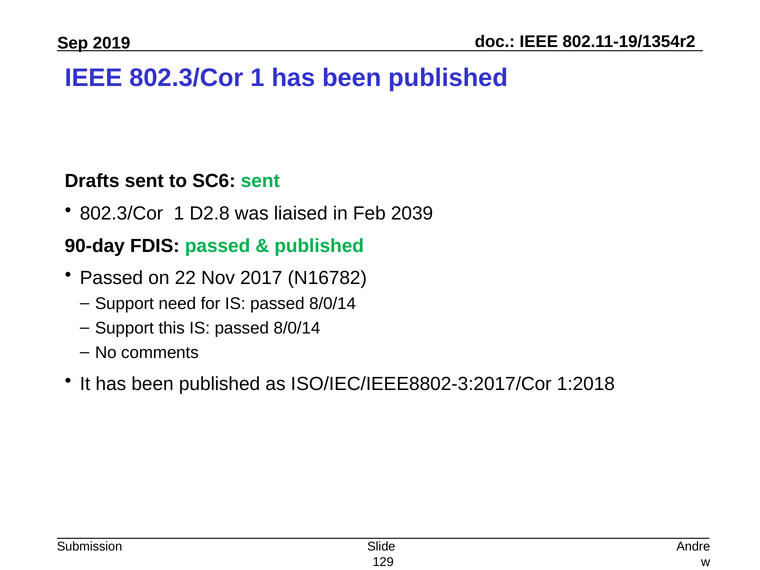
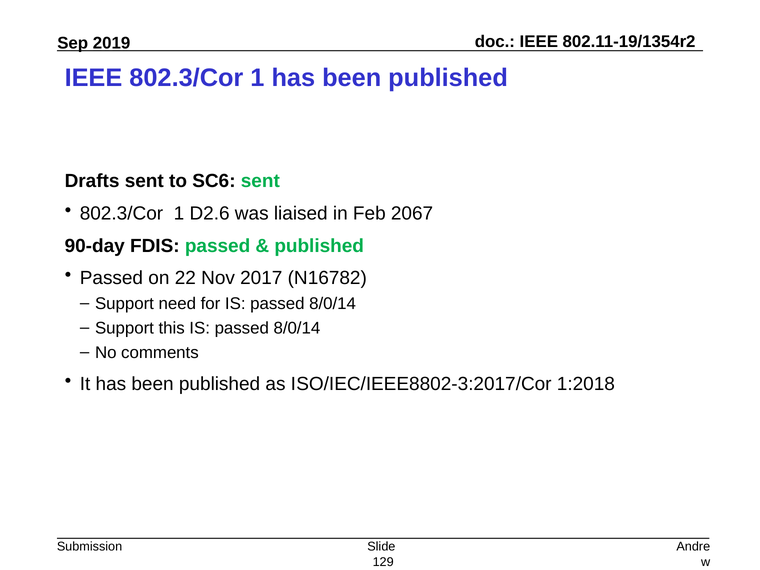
D2.8: D2.8 -> D2.6
2039: 2039 -> 2067
